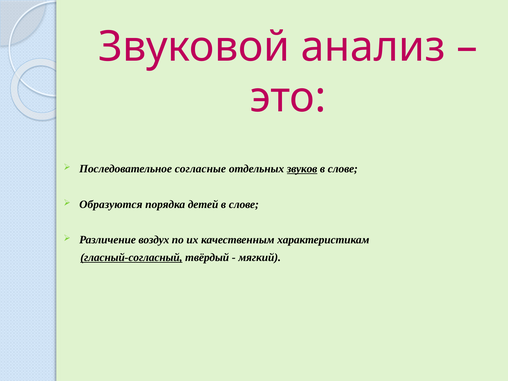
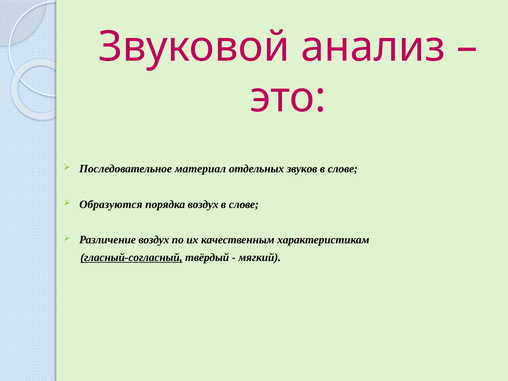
согласные: согласные -> материал
звуков underline: present -> none
порядка детей: детей -> воздух
